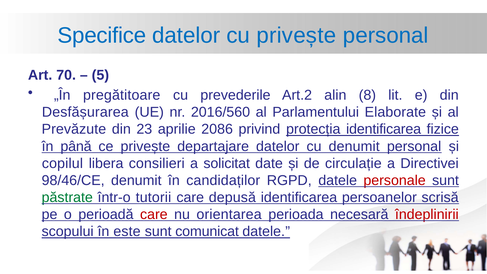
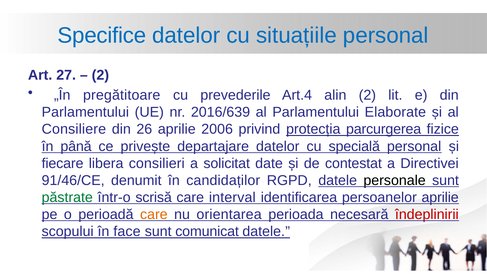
cu privește: privește -> situațiile
70: 70 -> 27
5 at (100, 75): 5 -> 2
Art.2: Art.2 -> Art.4
alin 8: 8 -> 2
Desfășurarea at (85, 112): Desfășurarea -> Parlamentului
2016/560: 2016/560 -> 2016/639
Prevăzute: Prevăzute -> Consiliere
23: 23 -> 26
2086: 2086 -> 2006
protecția identificarea: identificarea -> parcurgerea
cu denumit: denumit -> specială
copilul: copilul -> fiecare
circulație: circulație -> contestat
98/46/CE: 98/46/CE -> 91/46/CE
personale colour: red -> black
tutorii: tutorii -> scrisă
depusă: depusă -> interval
persoanelor scrisă: scrisă -> aprilie
care at (154, 215) colour: red -> orange
este: este -> face
